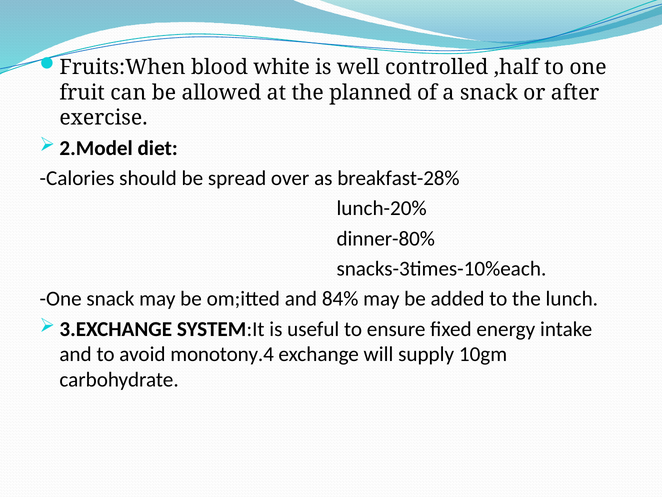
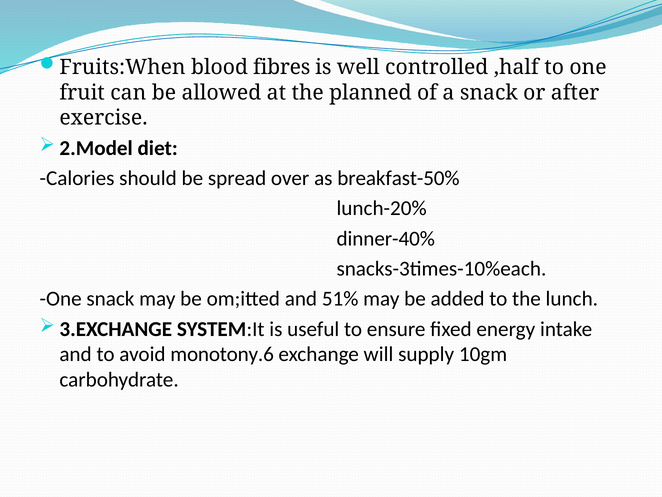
white: white -> fibres
breakfast-28%: breakfast-28% -> breakfast-50%
dinner-80%: dinner-80% -> dinner-40%
84%: 84% -> 51%
monotony.4: monotony.4 -> monotony.6
